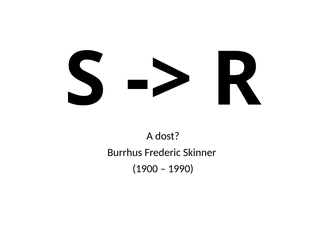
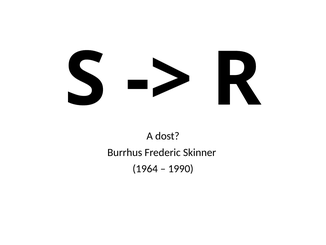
1900: 1900 -> 1964
